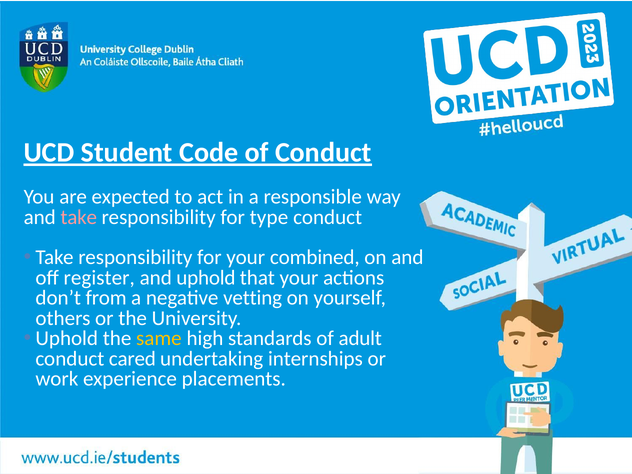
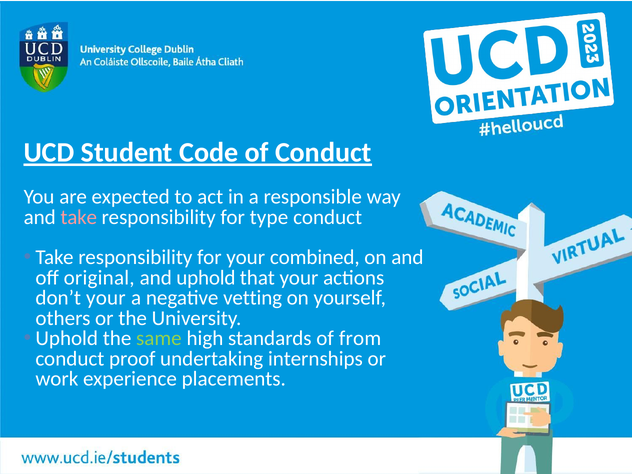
register: register -> original
don’t from: from -> your
same colour: yellow -> light green
adult: adult -> from
cared: cared -> proof
